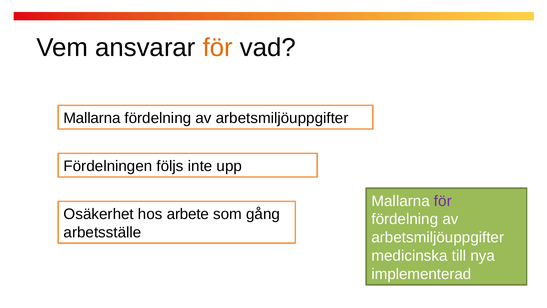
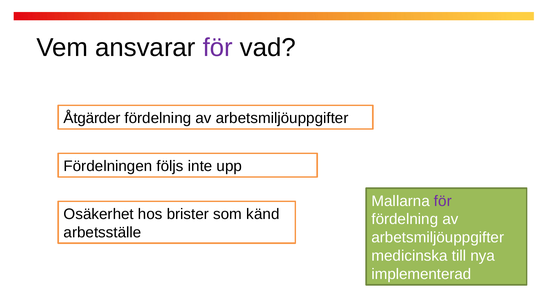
för at (218, 48) colour: orange -> purple
Mallarna at (92, 118): Mallarna -> Åtgärder
arbete: arbete -> brister
gång: gång -> känd
